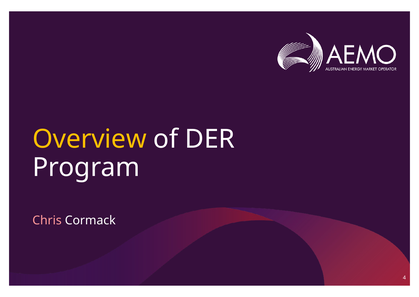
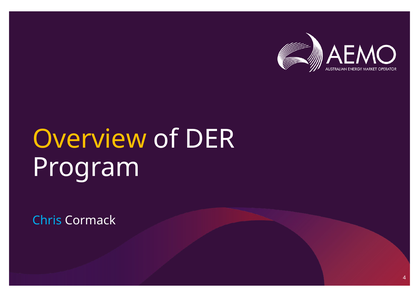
Chris colour: pink -> light blue
